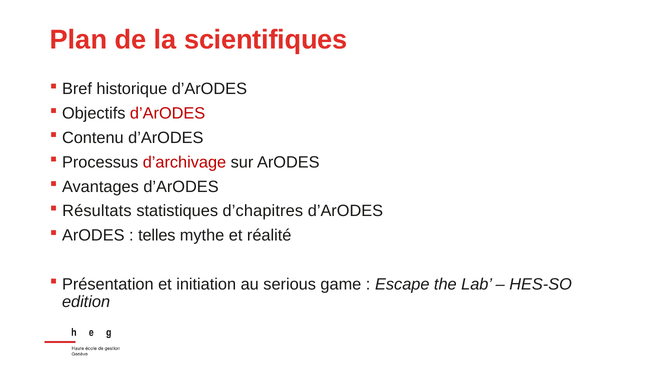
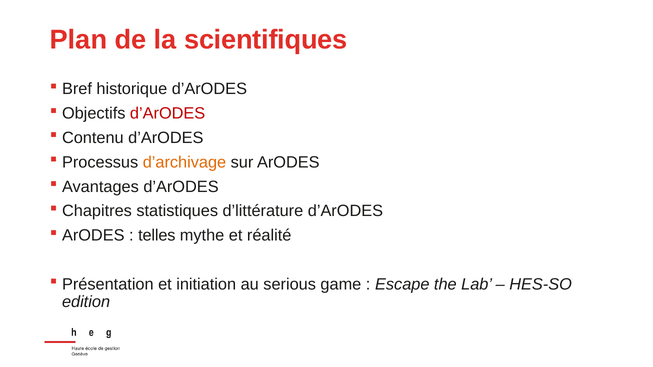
d’archivage colour: red -> orange
Résultats: Résultats -> Chapitres
d’chapitres: d’chapitres -> d’littérature
